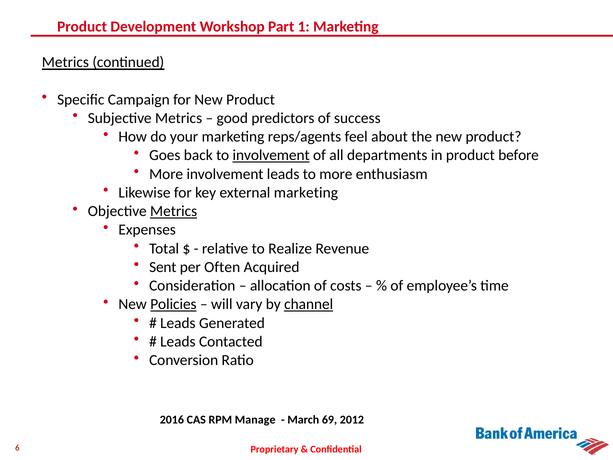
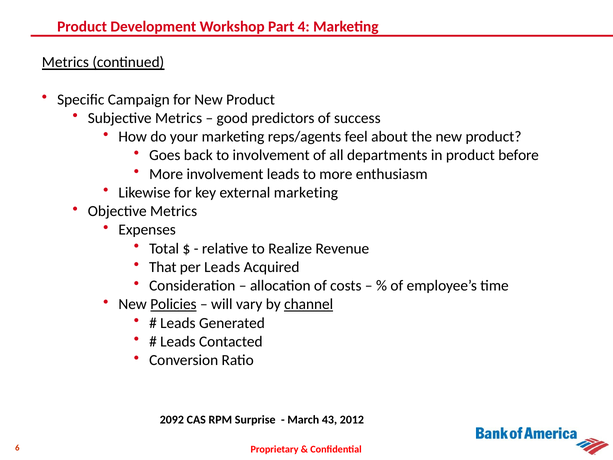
1: 1 -> 4
involvement at (271, 155) underline: present -> none
Metrics at (174, 211) underline: present -> none
Sent: Sent -> That
per Often: Often -> Leads
2016: 2016 -> 2092
Manage: Manage -> Surprise
69: 69 -> 43
